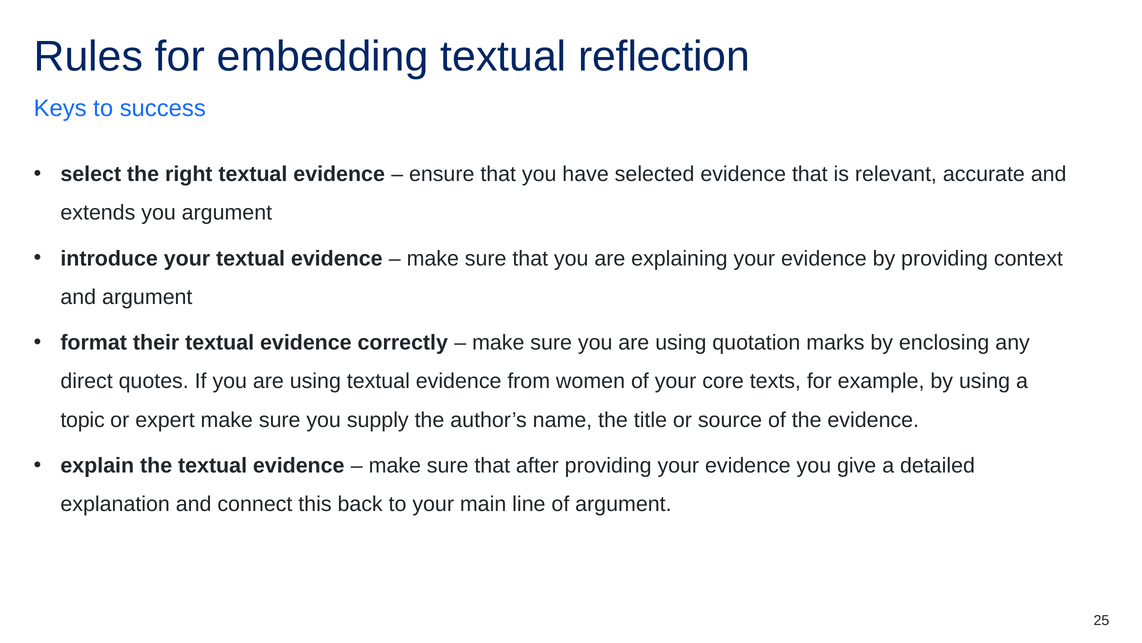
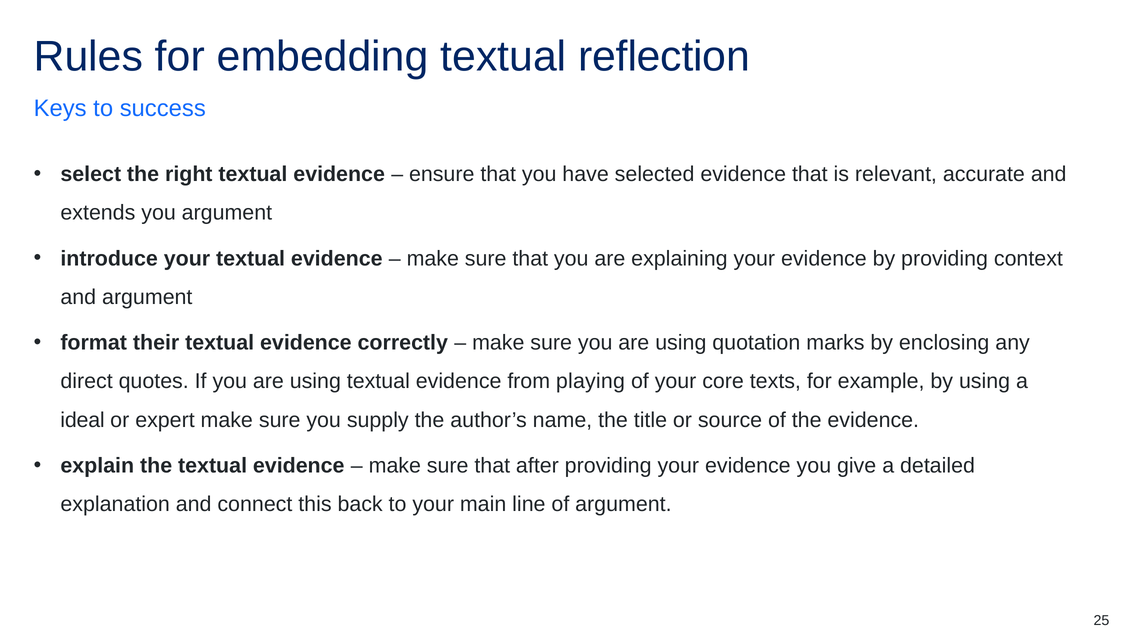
women: women -> playing
topic: topic -> ideal
